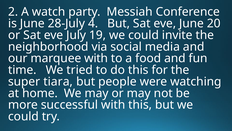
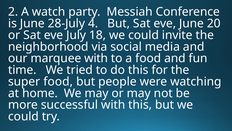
19: 19 -> 18
super tiara: tiara -> food
